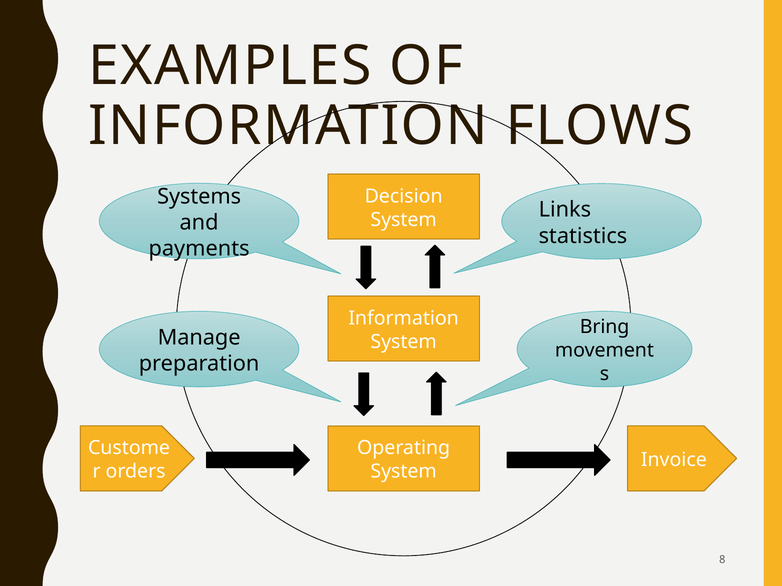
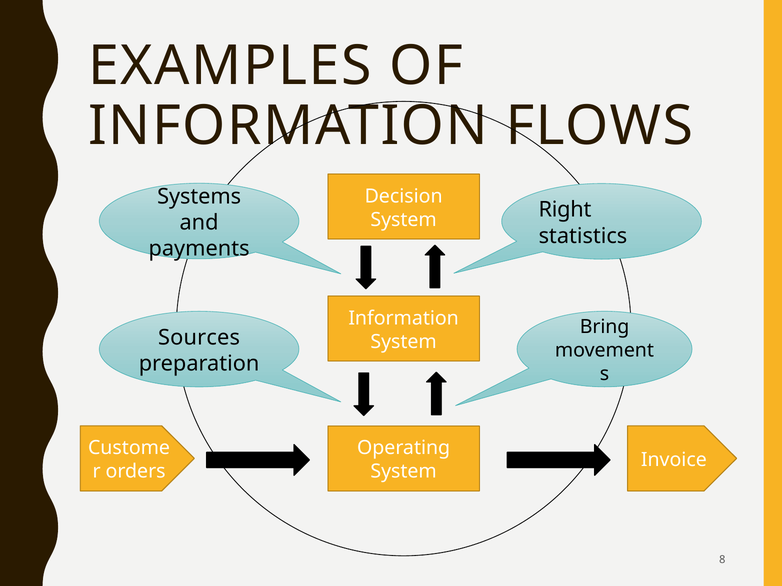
Links: Links -> Right
Manage: Manage -> Sources
